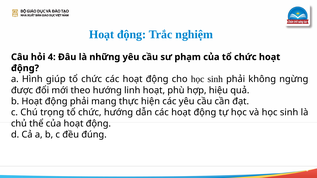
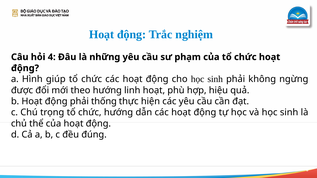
mang: mang -> thống
